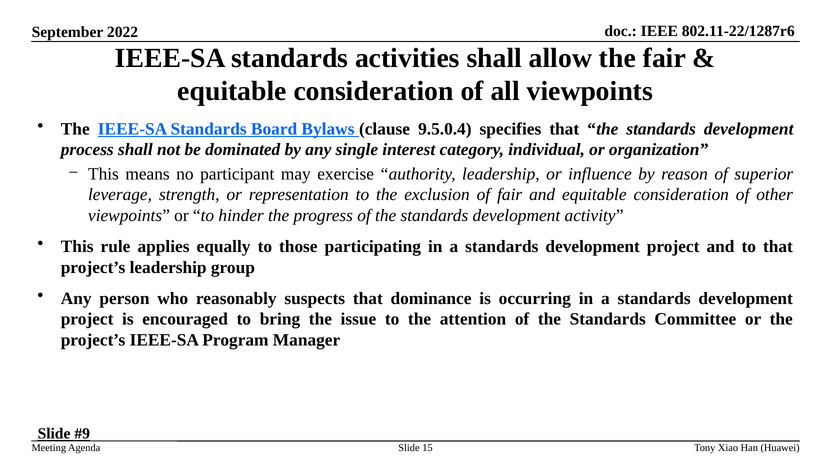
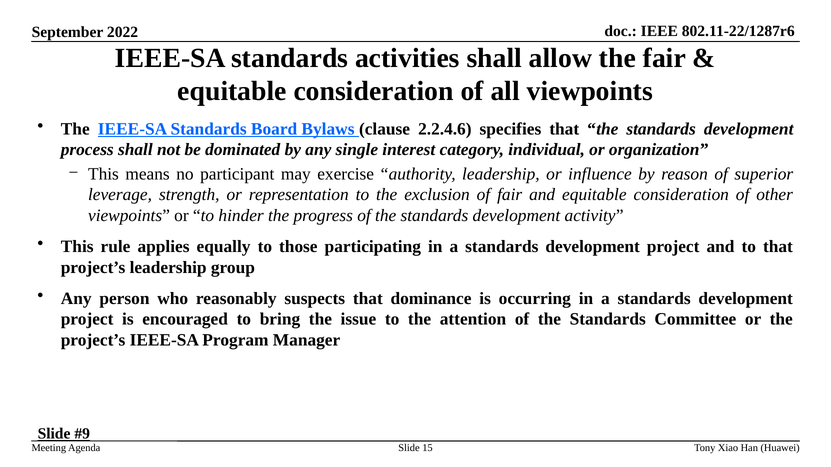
9.5.0.4: 9.5.0.4 -> 2.2.4.6
